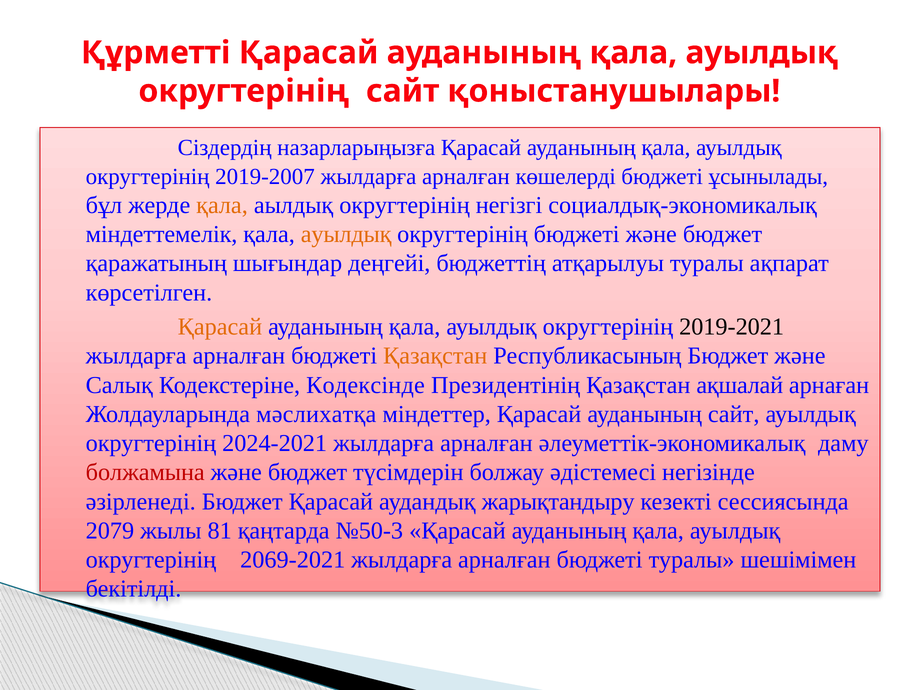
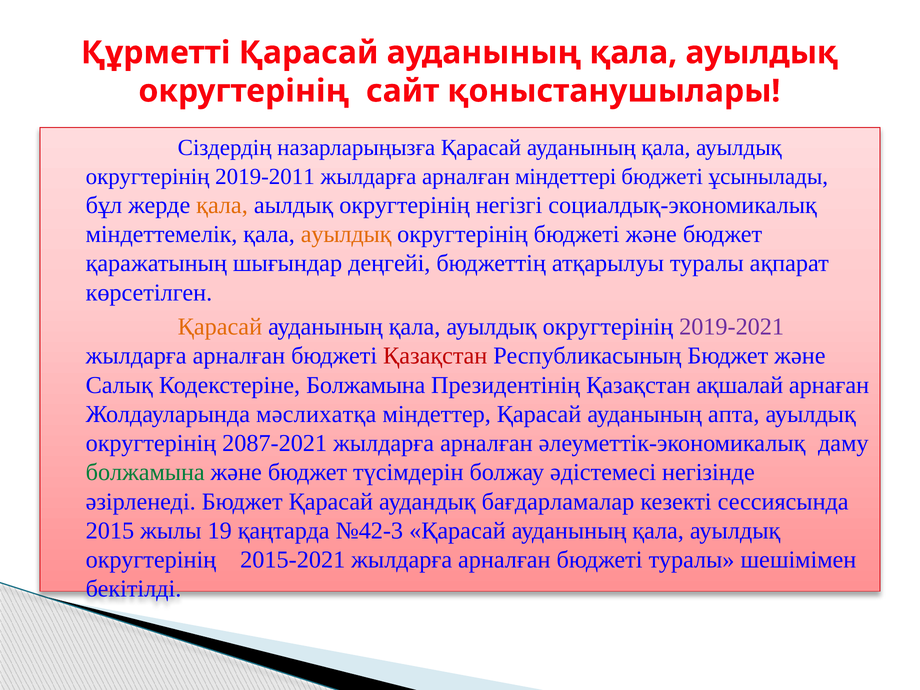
2019-2007: 2019-2007 -> 2019-2011
көшелерді: көшелерді -> міндеттері
2019-2021 colour: black -> purple
Қазақстан at (435, 356) colour: orange -> red
Кодекстеріне Кодексінде: Кодексінде -> Болжамына
ауданының сайт: сайт -> апта
2024-2021: 2024-2021 -> 2087-2021
болжамына at (145, 472) colour: red -> green
жарықтандыру: жарықтандыру -> бағдарламалар
2079: 2079 -> 2015
81: 81 -> 19
№50-3: №50-3 -> №42-3
2069-2021: 2069-2021 -> 2015-2021
